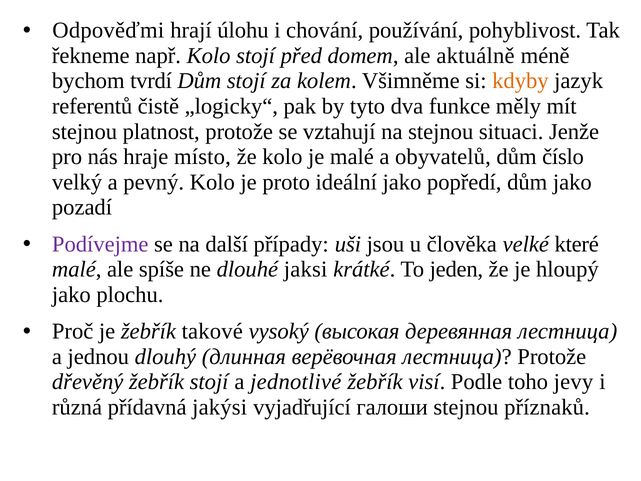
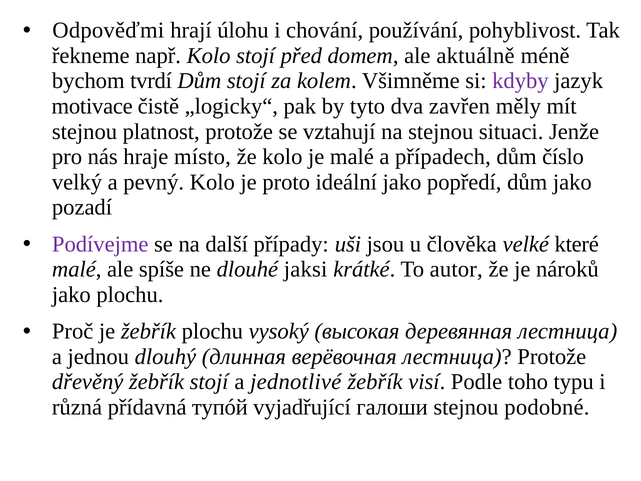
kdyby colour: orange -> purple
referentů: referentů -> motivace
funkce: funkce -> zavřen
obyvatelů: obyvatelů -> případech
jeden: jeden -> autor
hloupý: hloupý -> nároků
žebřík takové: takové -> plochu
jevy: jevy -> typu
jakýsi: jakýsi -> тупóй
příznaků: příznaků -> podobné
